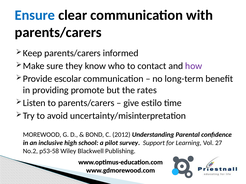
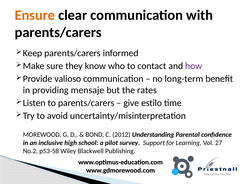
Ensure colour: blue -> orange
escolar: escolar -> valioso
promote: promote -> mensaje
